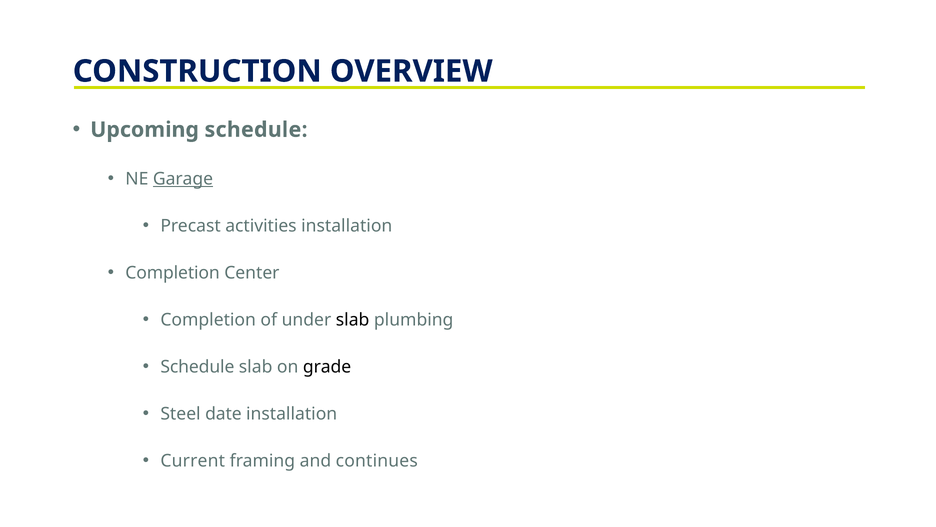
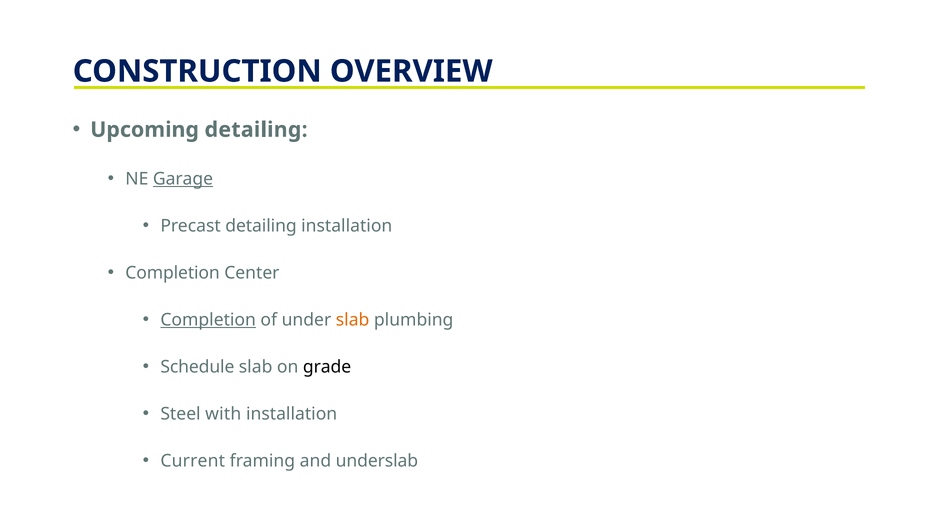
Upcoming schedule: schedule -> detailing
Precast activities: activities -> detailing
Completion at (208, 320) underline: none -> present
slab at (353, 320) colour: black -> orange
date: date -> with
continues: continues -> underslab
